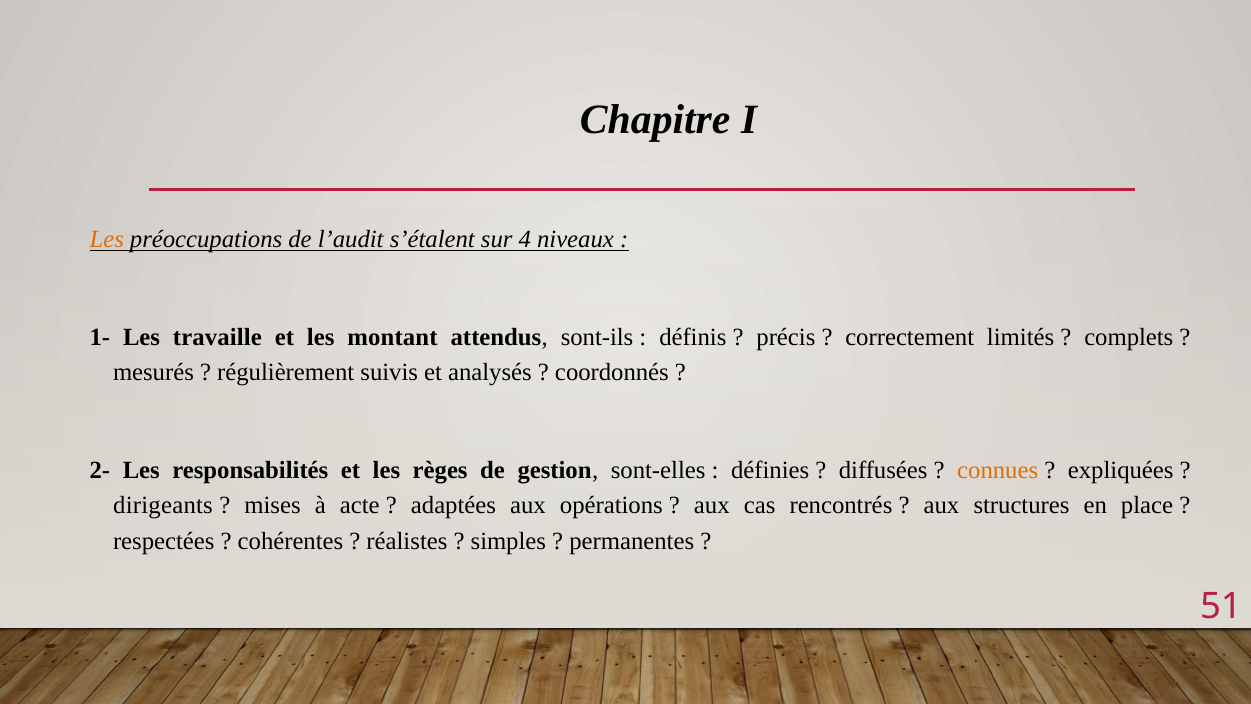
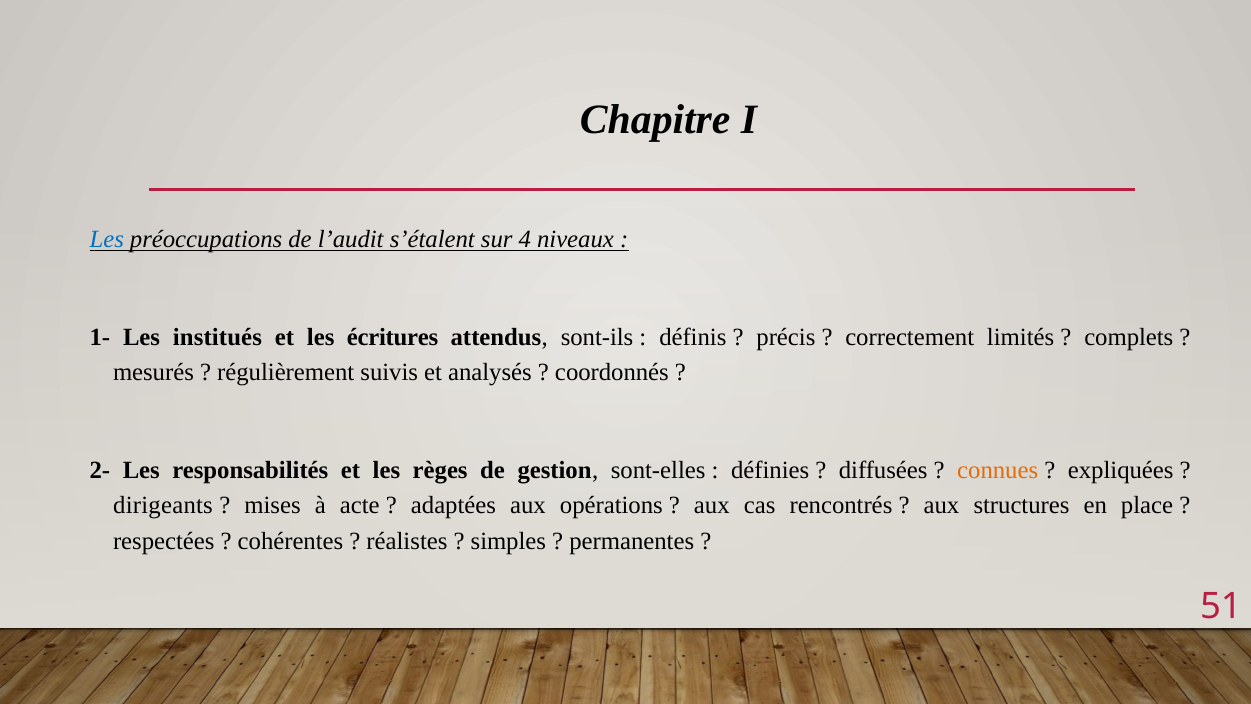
Les at (107, 239) colour: orange -> blue
travaille: travaille -> institués
montant: montant -> écritures
